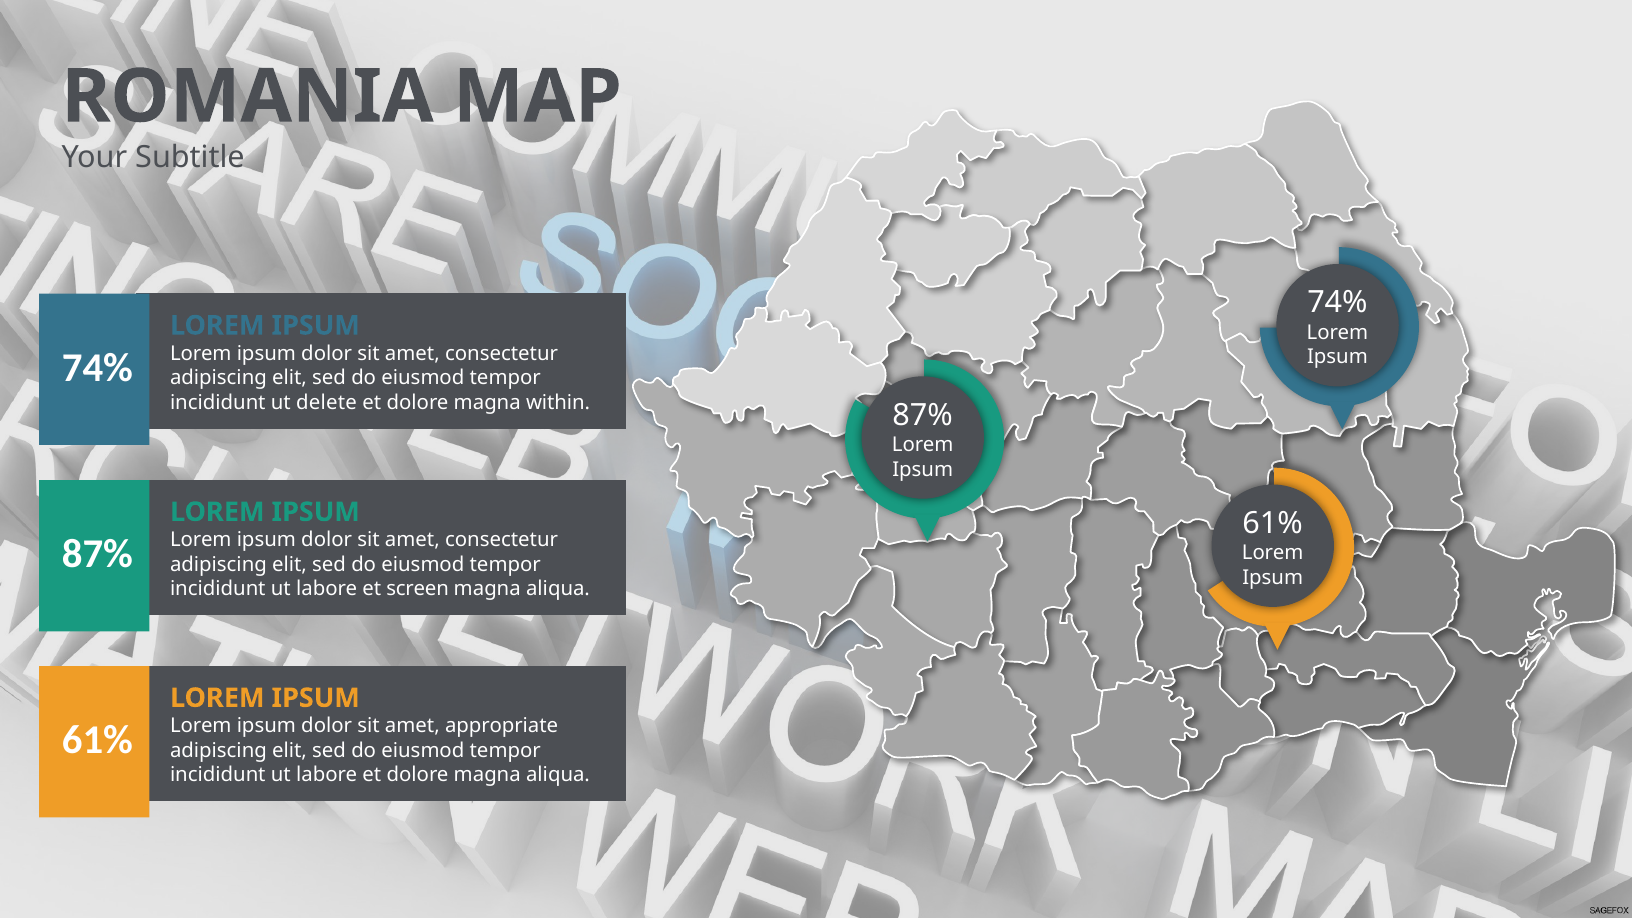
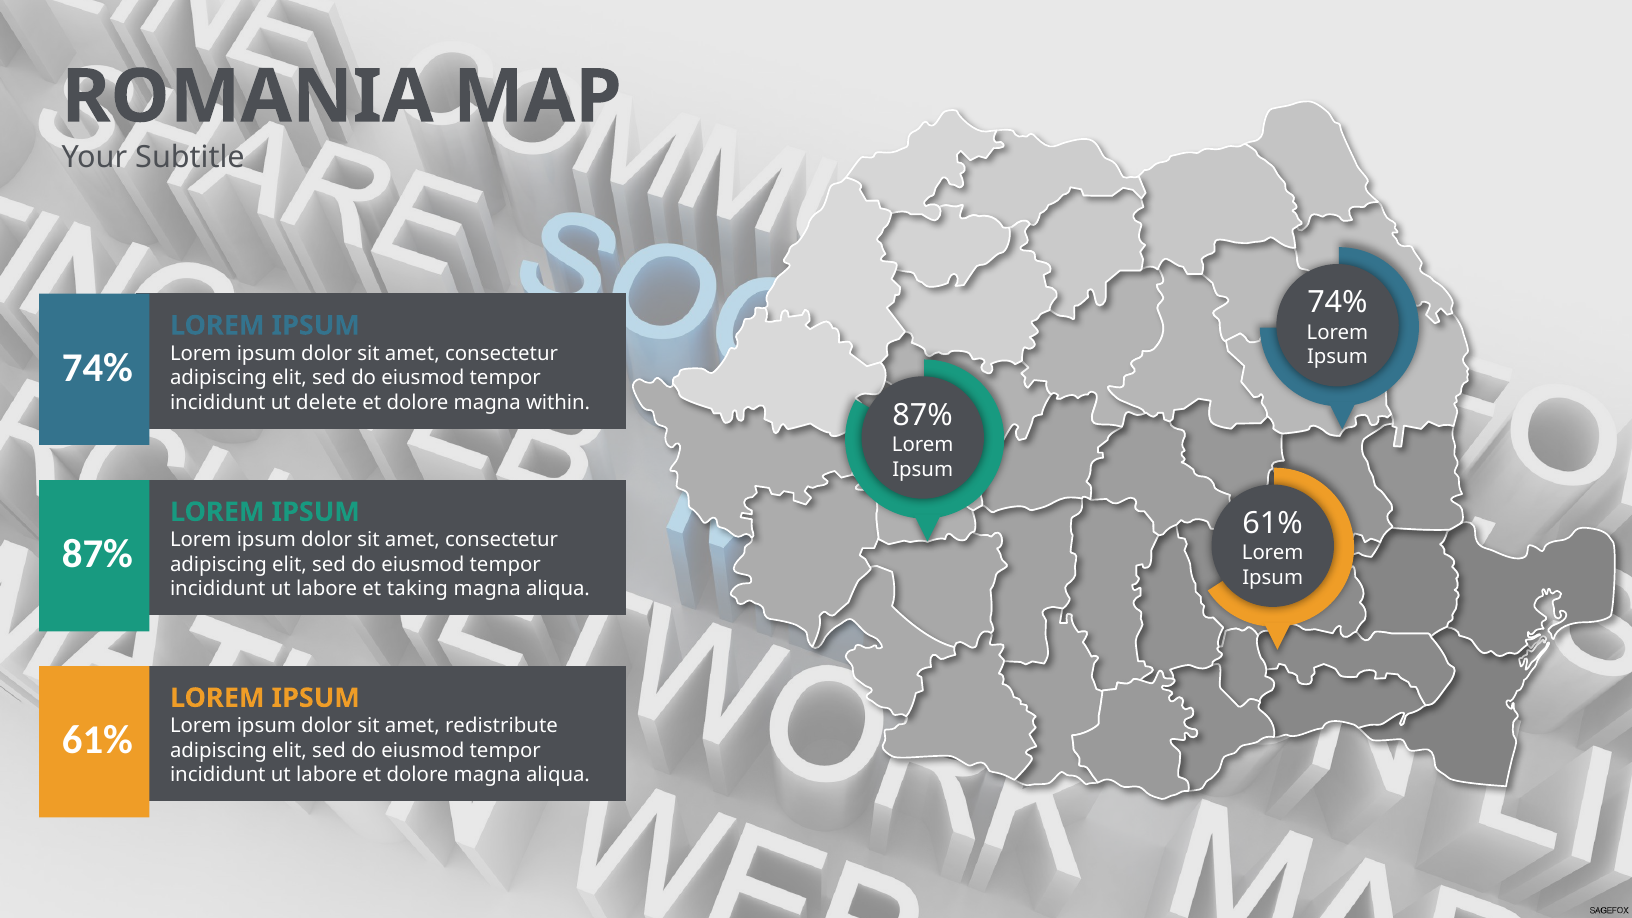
screen: screen -> taking
appropriate: appropriate -> redistribute
